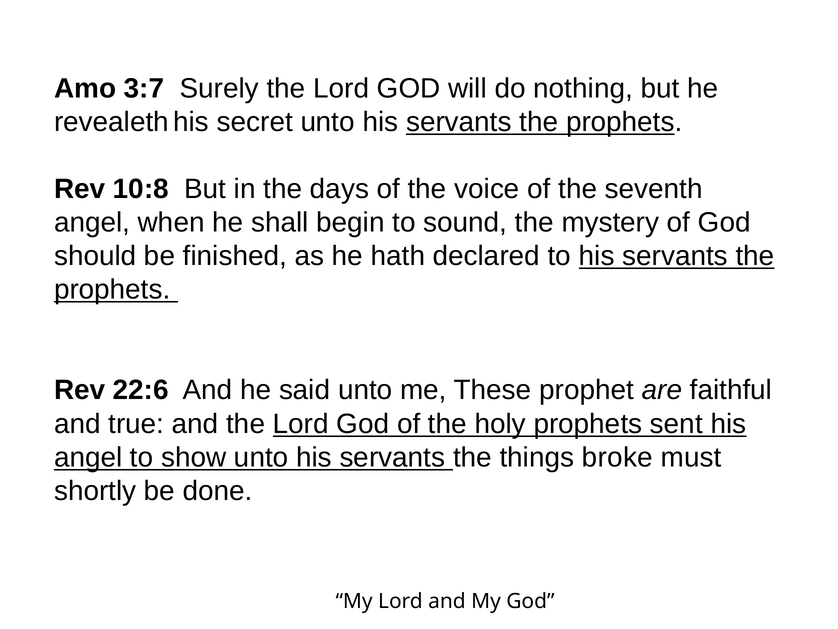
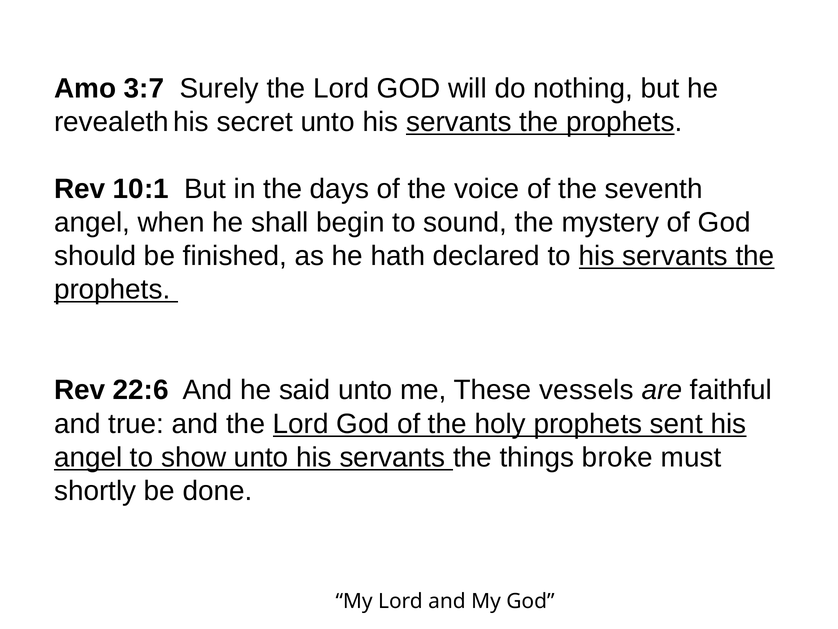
10:8: 10:8 -> 10:1
prophet: prophet -> vessels
